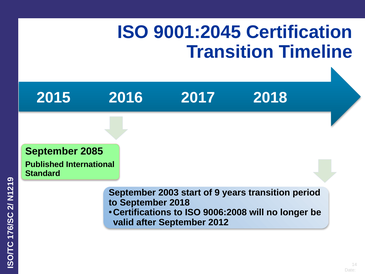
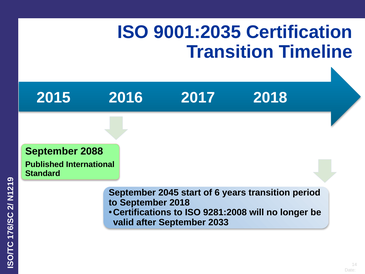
9001:2045: 9001:2045 -> 9001:2035
2085: 2085 -> 2088
2003: 2003 -> 2045
of 9: 9 -> 6
9006:2008: 9006:2008 -> 9281:2008
2012: 2012 -> 2033
